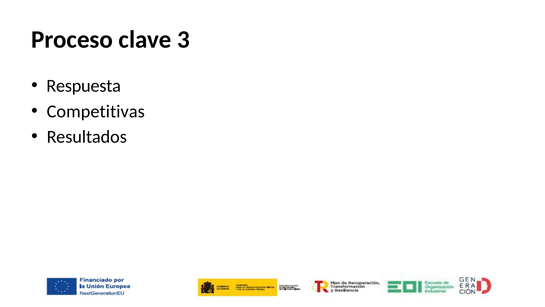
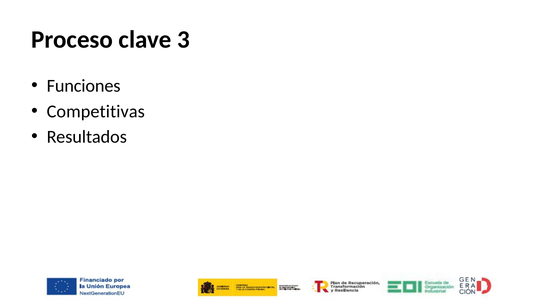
Respuesta: Respuesta -> Funciones
